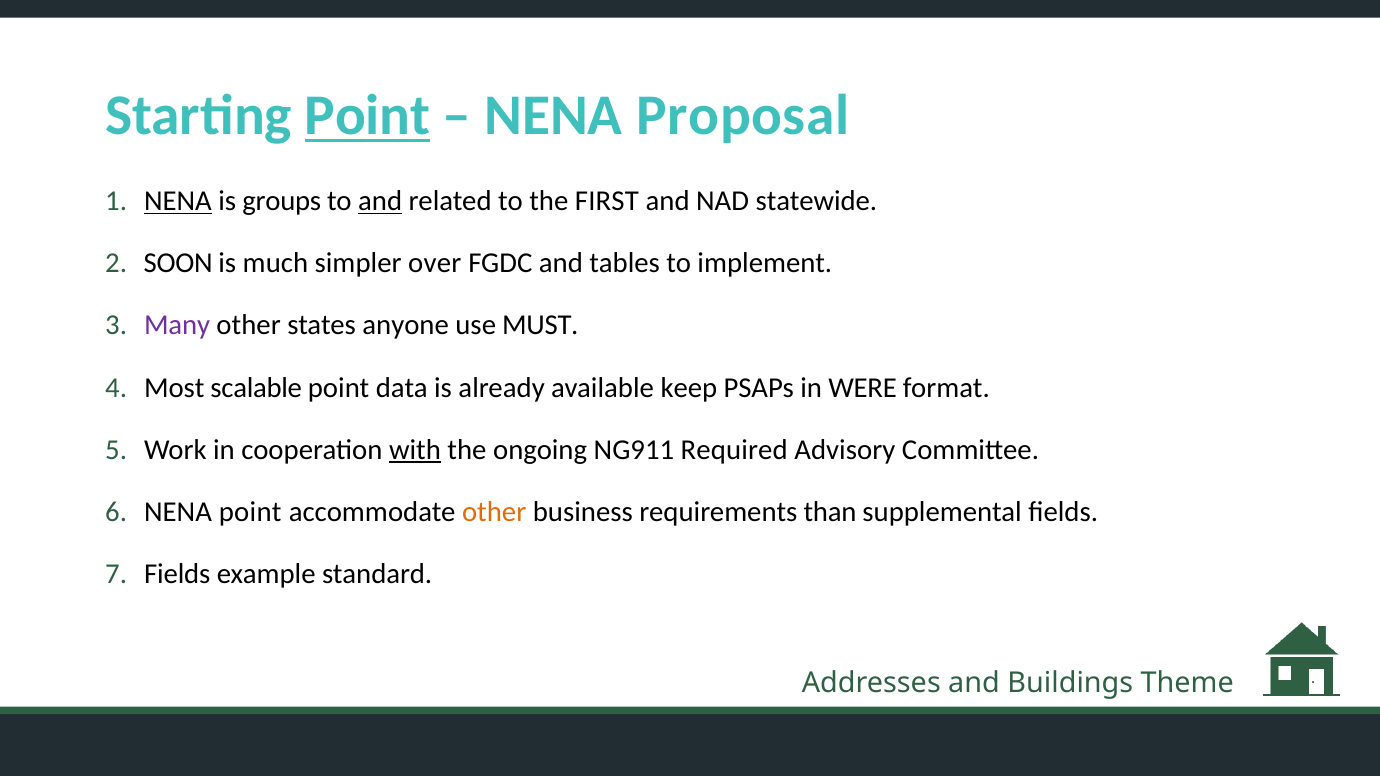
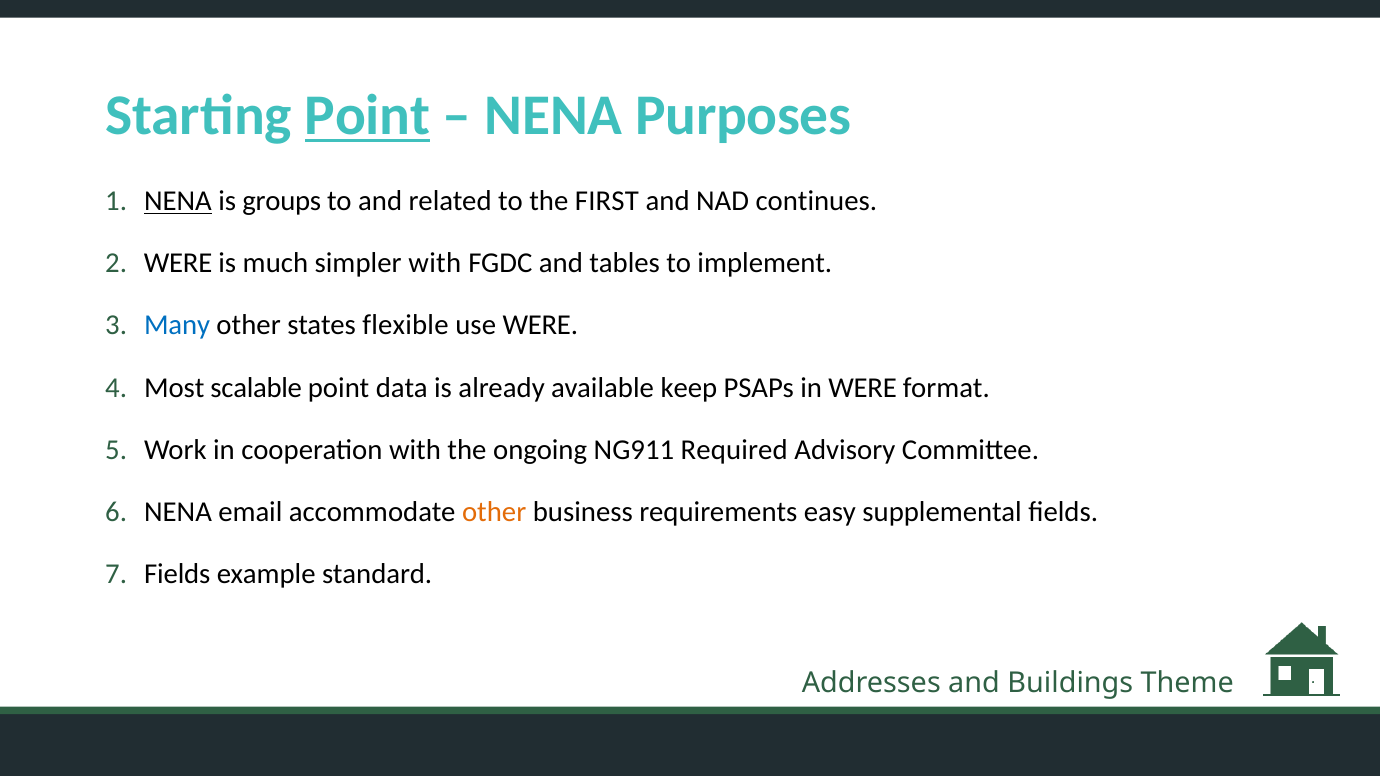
Proposal: Proposal -> Purposes
and at (380, 201) underline: present -> none
statewide: statewide -> continues
SOON at (178, 263): SOON -> WERE
simpler over: over -> with
Many colour: purple -> blue
anyone: anyone -> flexible
use MUST: MUST -> WERE
with at (415, 450) underline: present -> none
NENA point: point -> email
than: than -> easy
